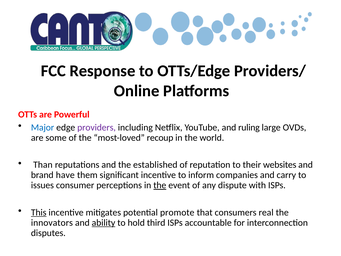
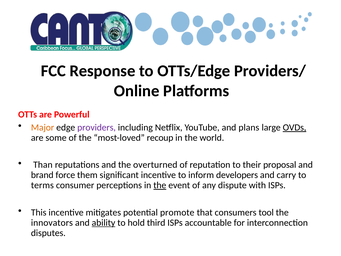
Major colour: blue -> orange
ruling: ruling -> plans
OVDs underline: none -> present
established: established -> overturned
websites: websites -> proposal
have: have -> force
companies: companies -> developers
issues: issues -> terms
This underline: present -> none
real: real -> tool
